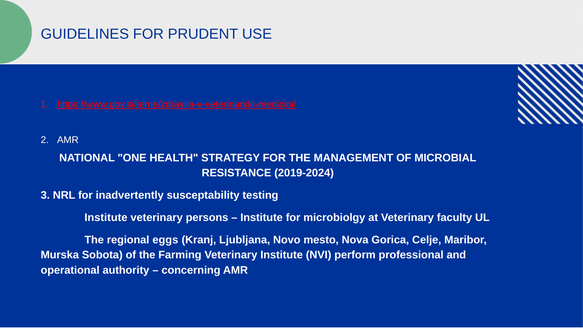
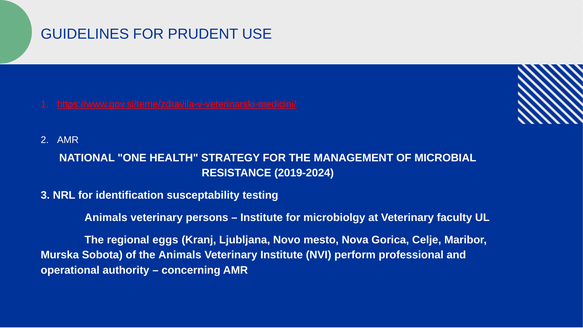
inadvertently: inadvertently -> identification
Institute at (106, 218): Institute -> Animals
the Farming: Farming -> Animals
